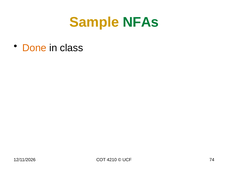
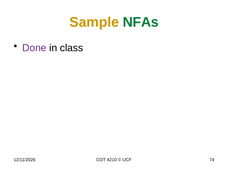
Done colour: orange -> purple
